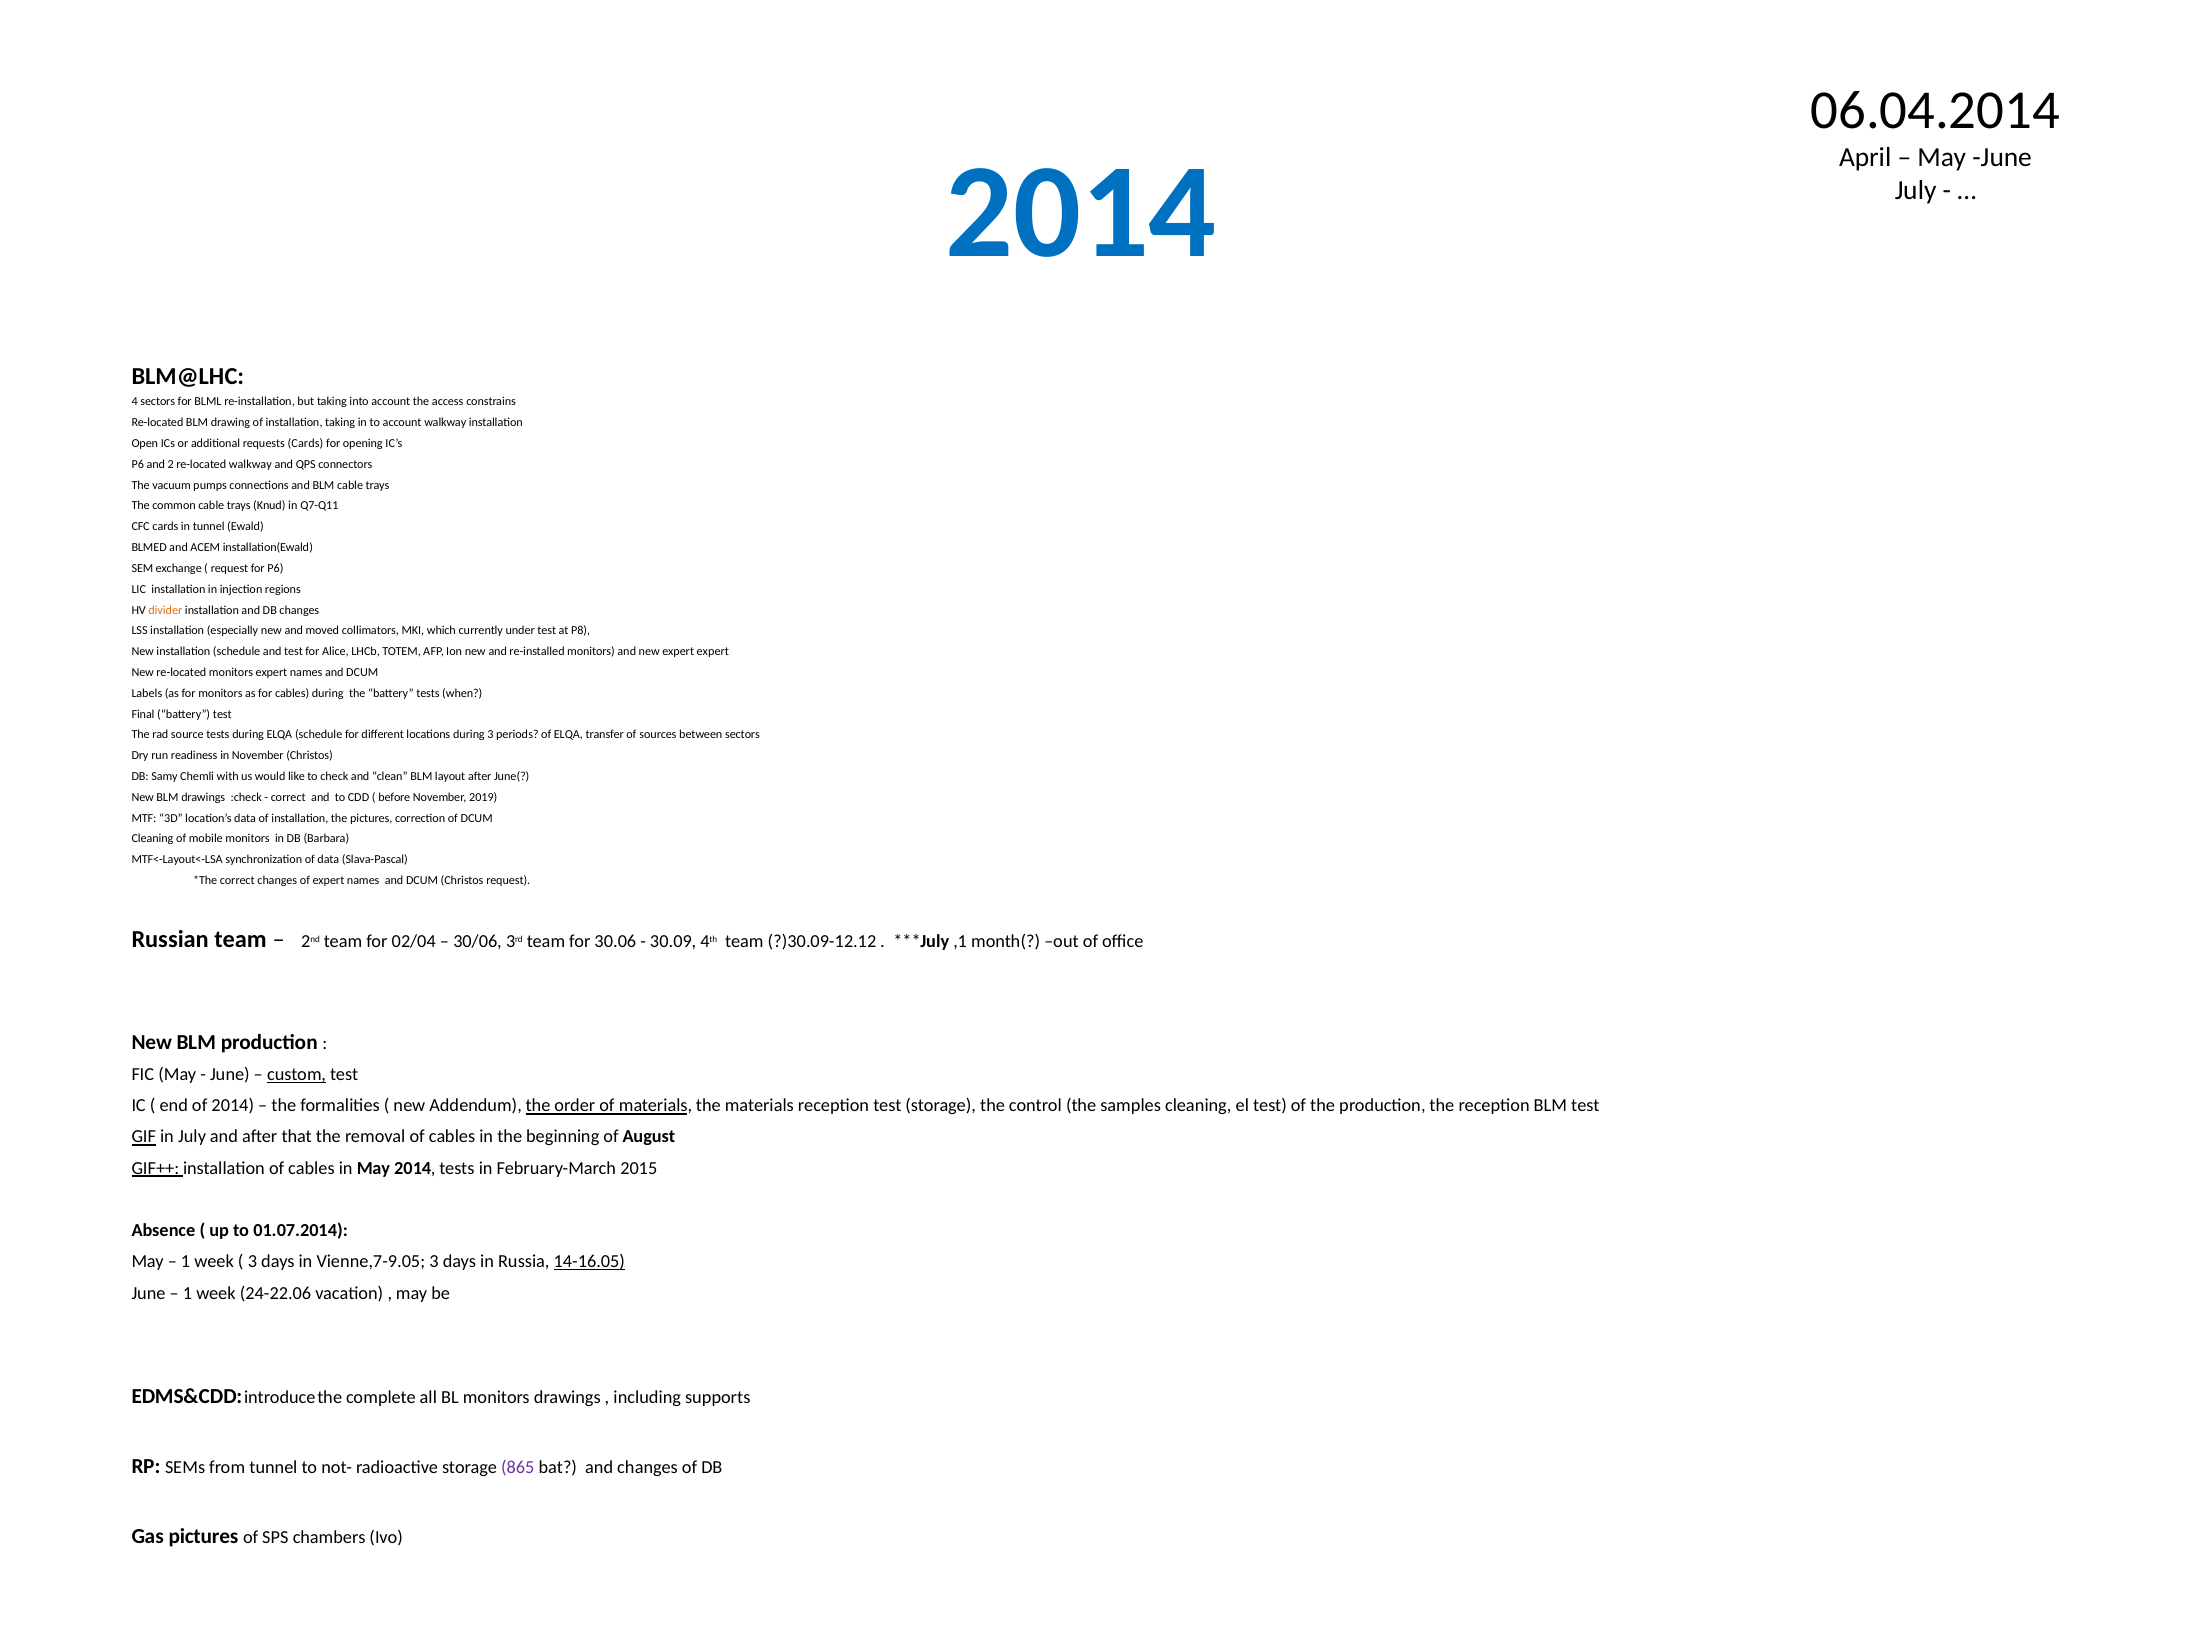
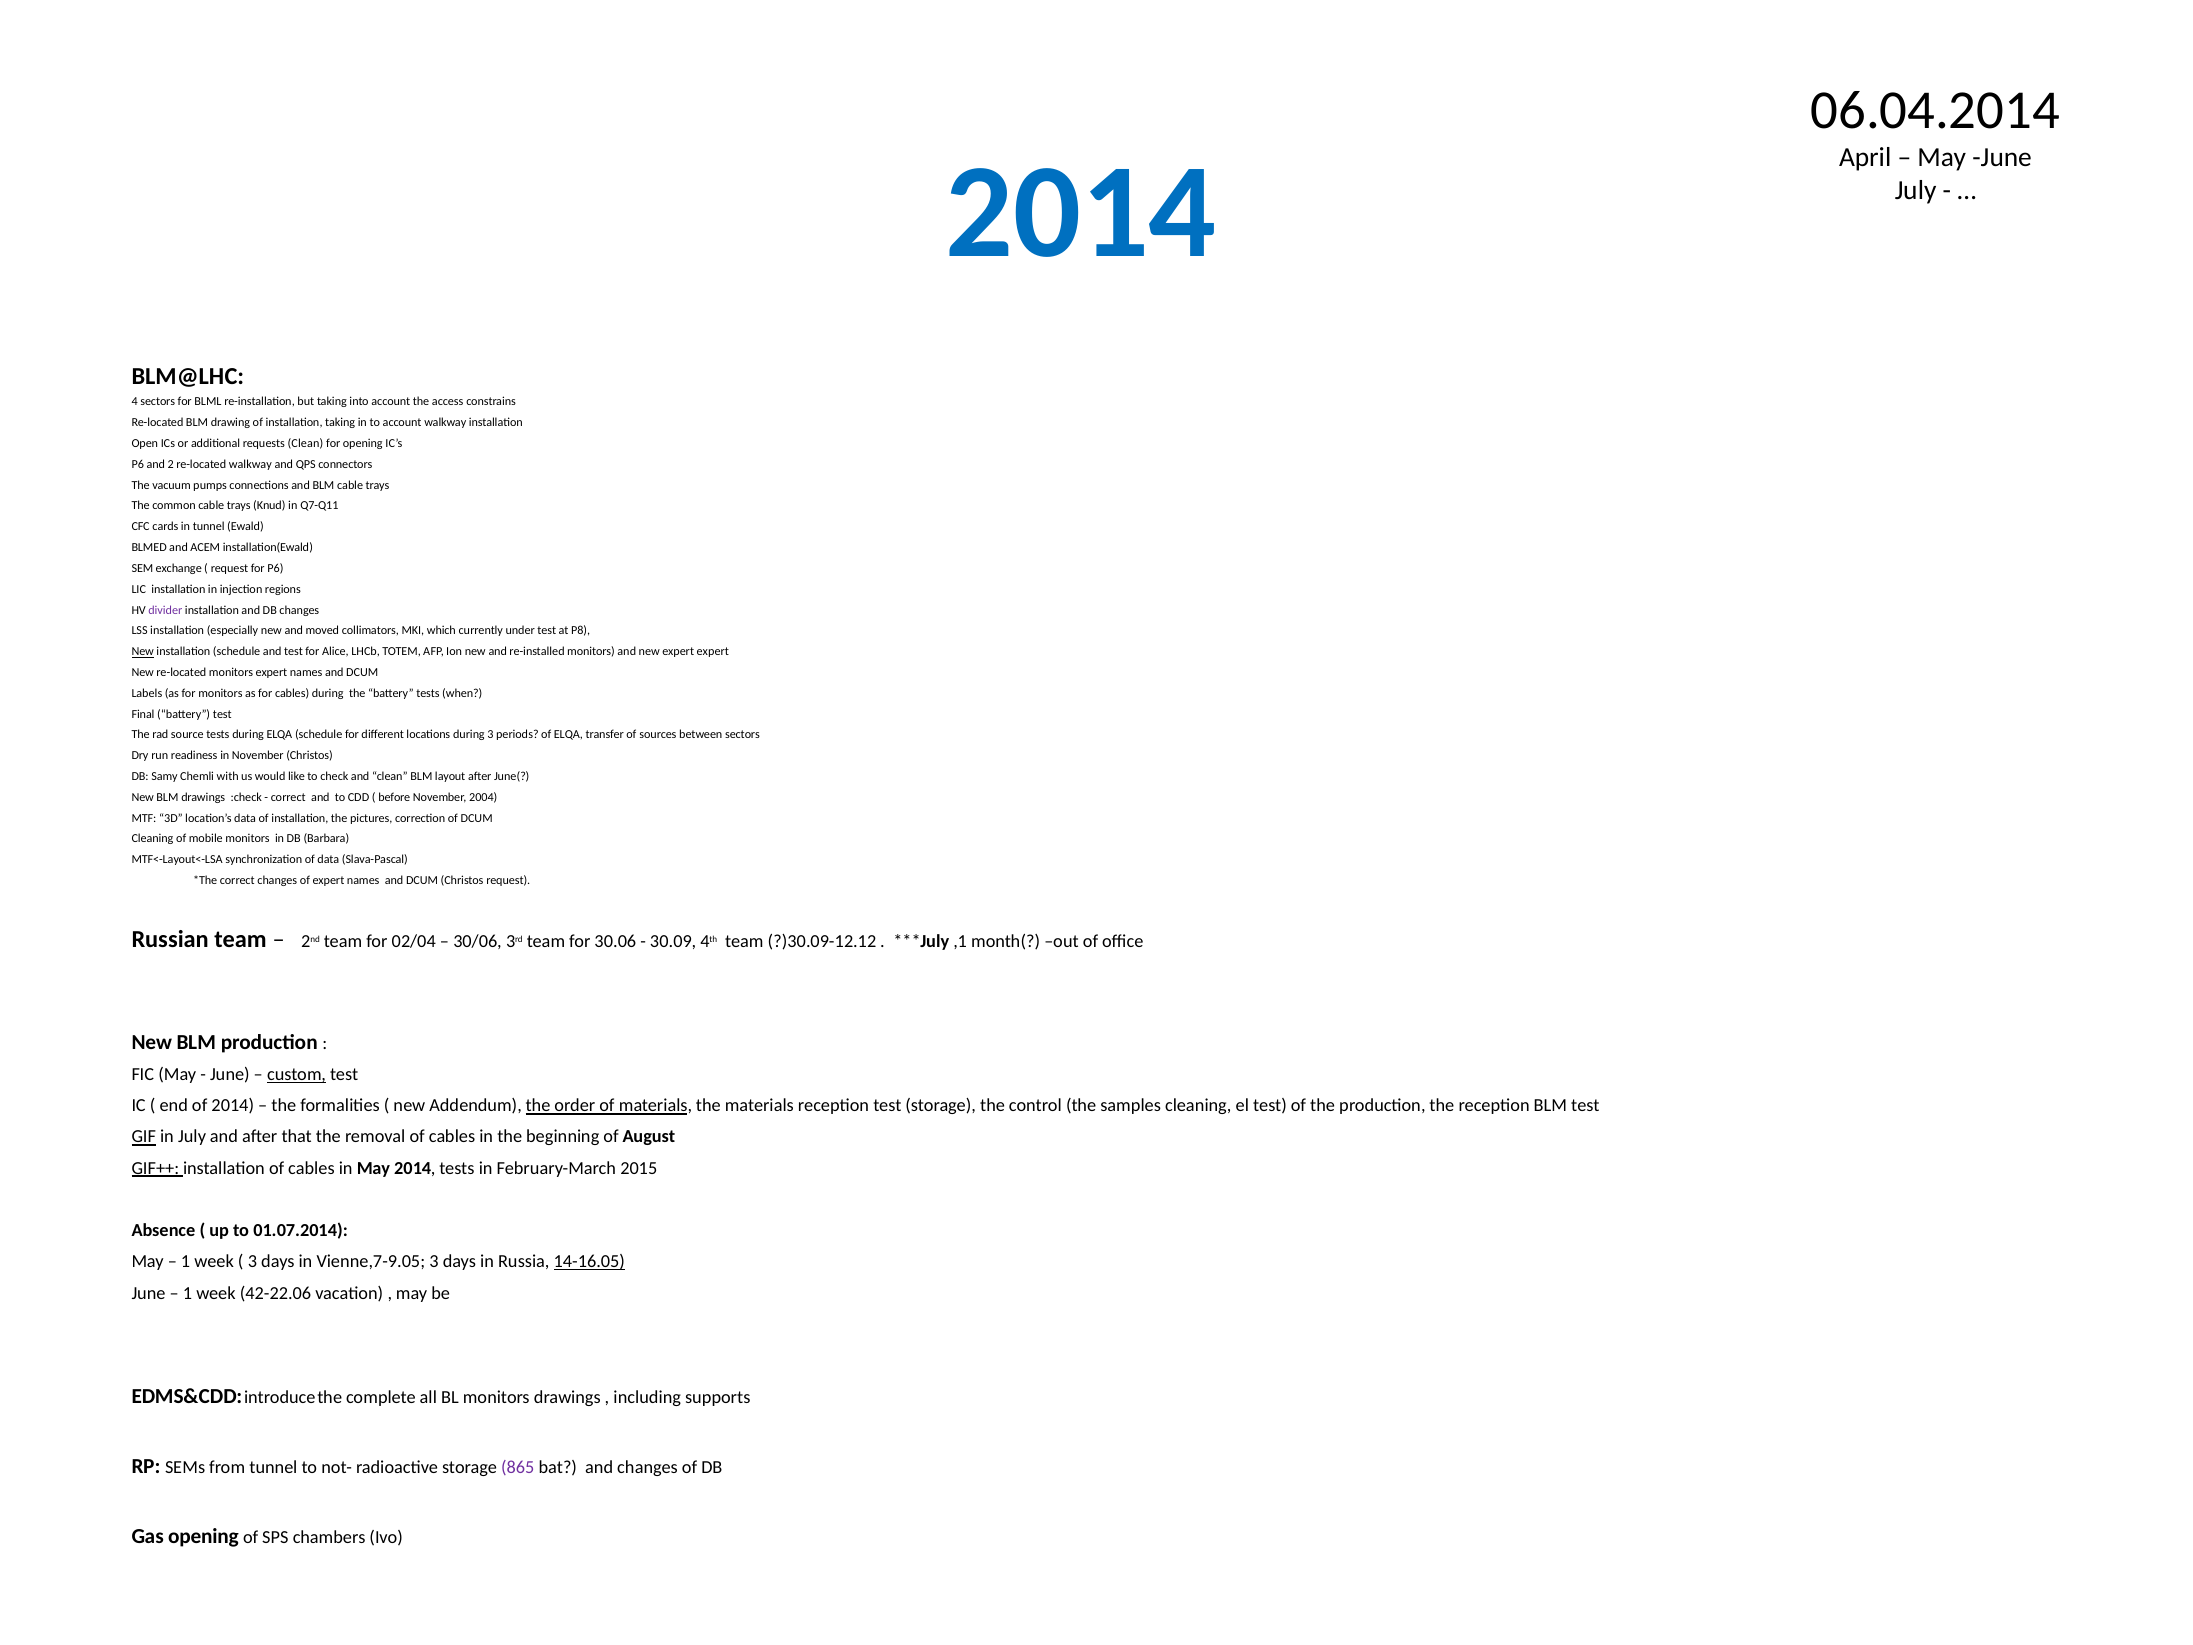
requests Cards: Cards -> Clean
divider colour: orange -> purple
New at (143, 652) underline: none -> present
2019: 2019 -> 2004
24-22.06: 24-22.06 -> 42-22.06
Gas pictures: pictures -> opening
